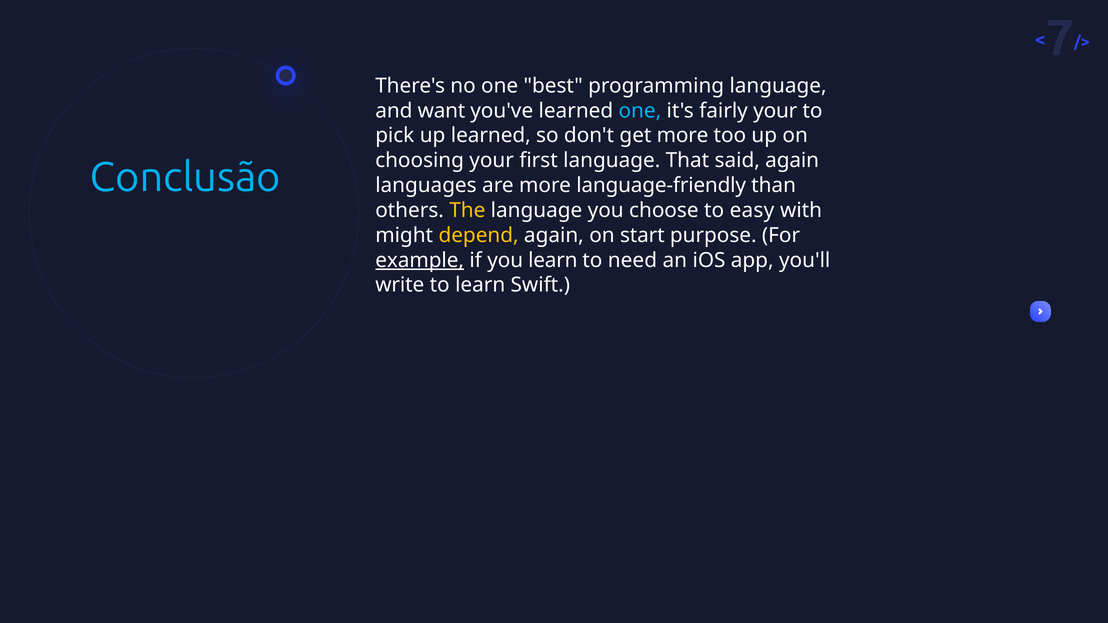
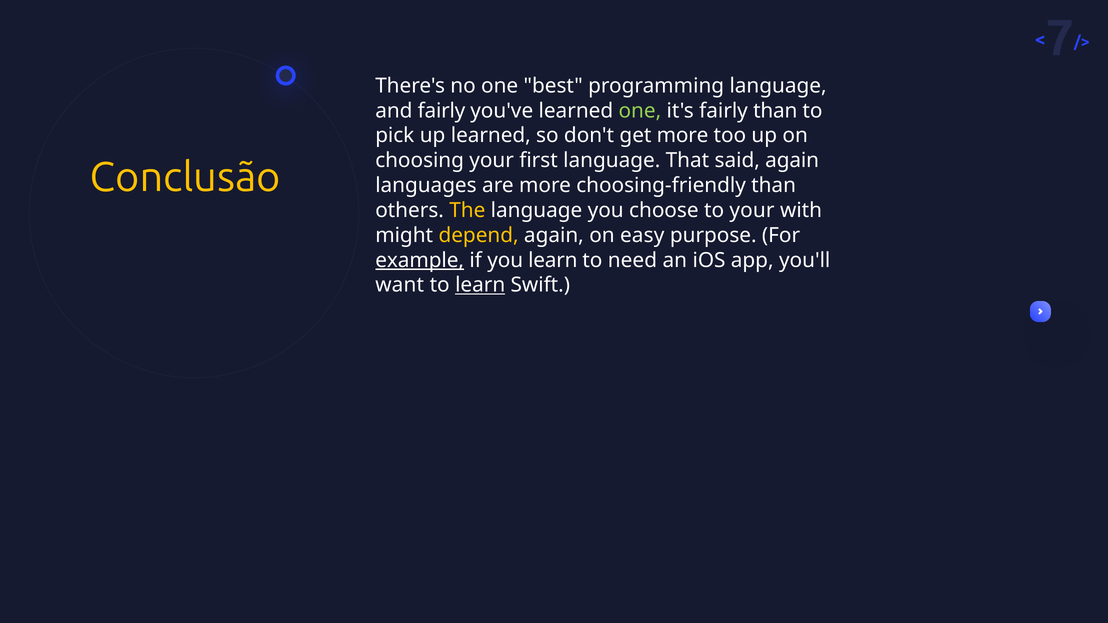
and want: want -> fairly
one at (640, 111) colour: light blue -> light green
fairly your: your -> than
Conclusão colour: light blue -> yellow
language-friendly: language-friendly -> choosing-friendly
to easy: easy -> your
start: start -> easy
write: write -> want
learn at (480, 285) underline: none -> present
